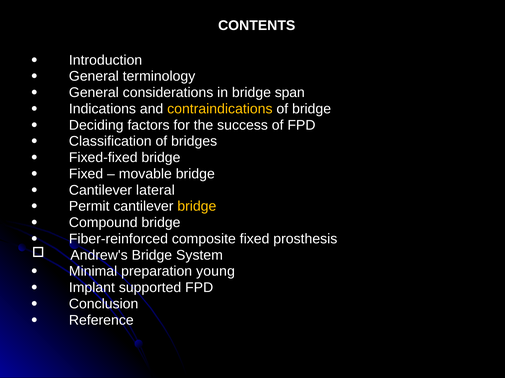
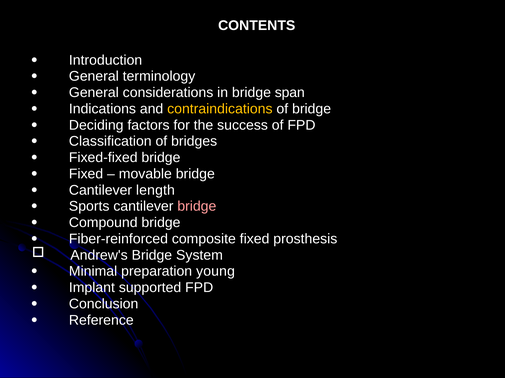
lateral: lateral -> length
Permit: Permit -> Sports
bridge at (197, 207) colour: yellow -> pink
